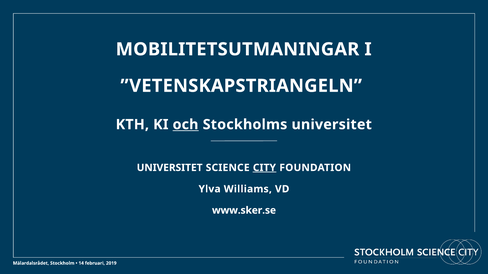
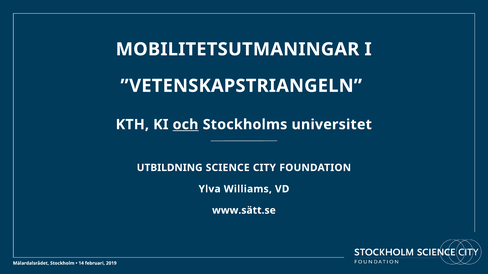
UNIVERSITET at (170, 168): UNIVERSITET -> UTBILDNING
CITY underline: present -> none
www.sker.se: www.sker.se -> www.sätt.se
